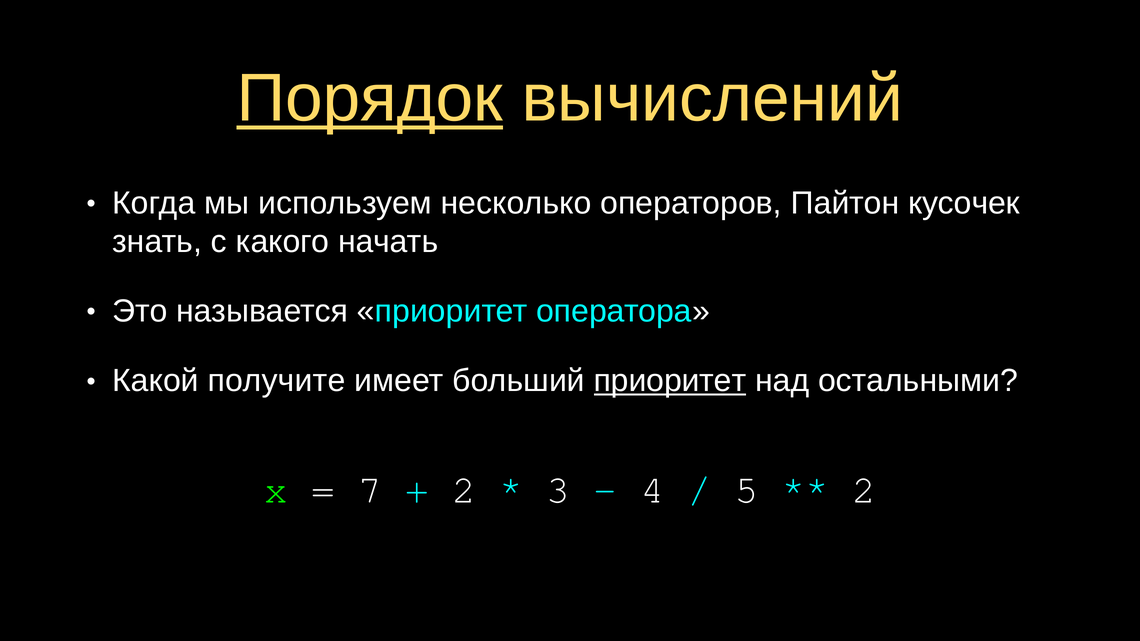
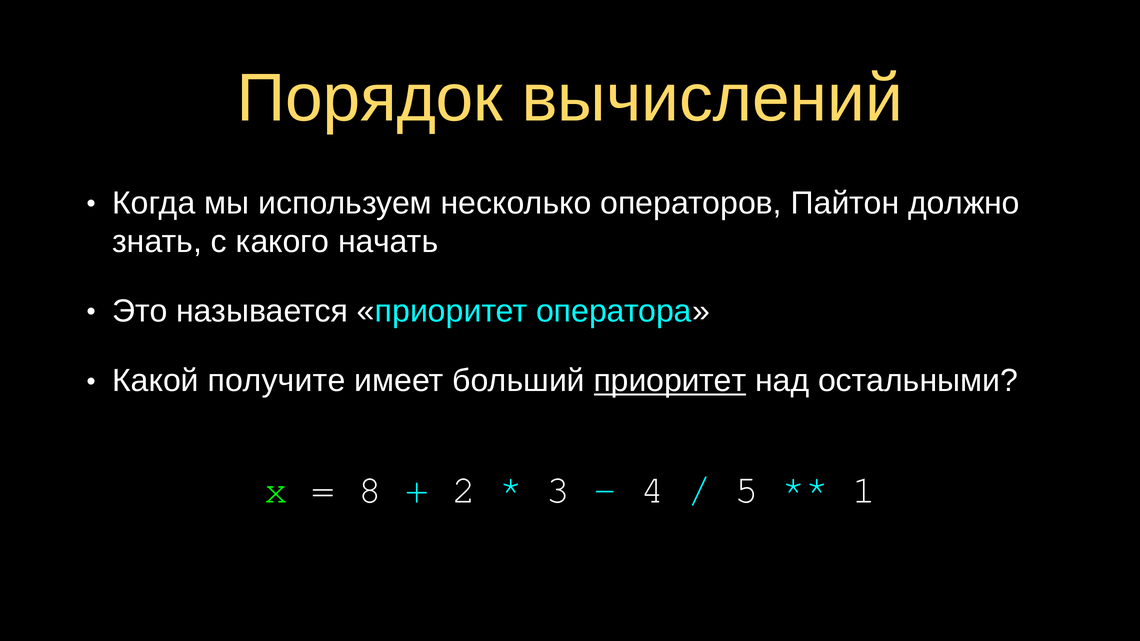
Порядок underline: present -> none
кусочек: кусочек -> должно
7: 7 -> 8
2 at (864, 490): 2 -> 1
